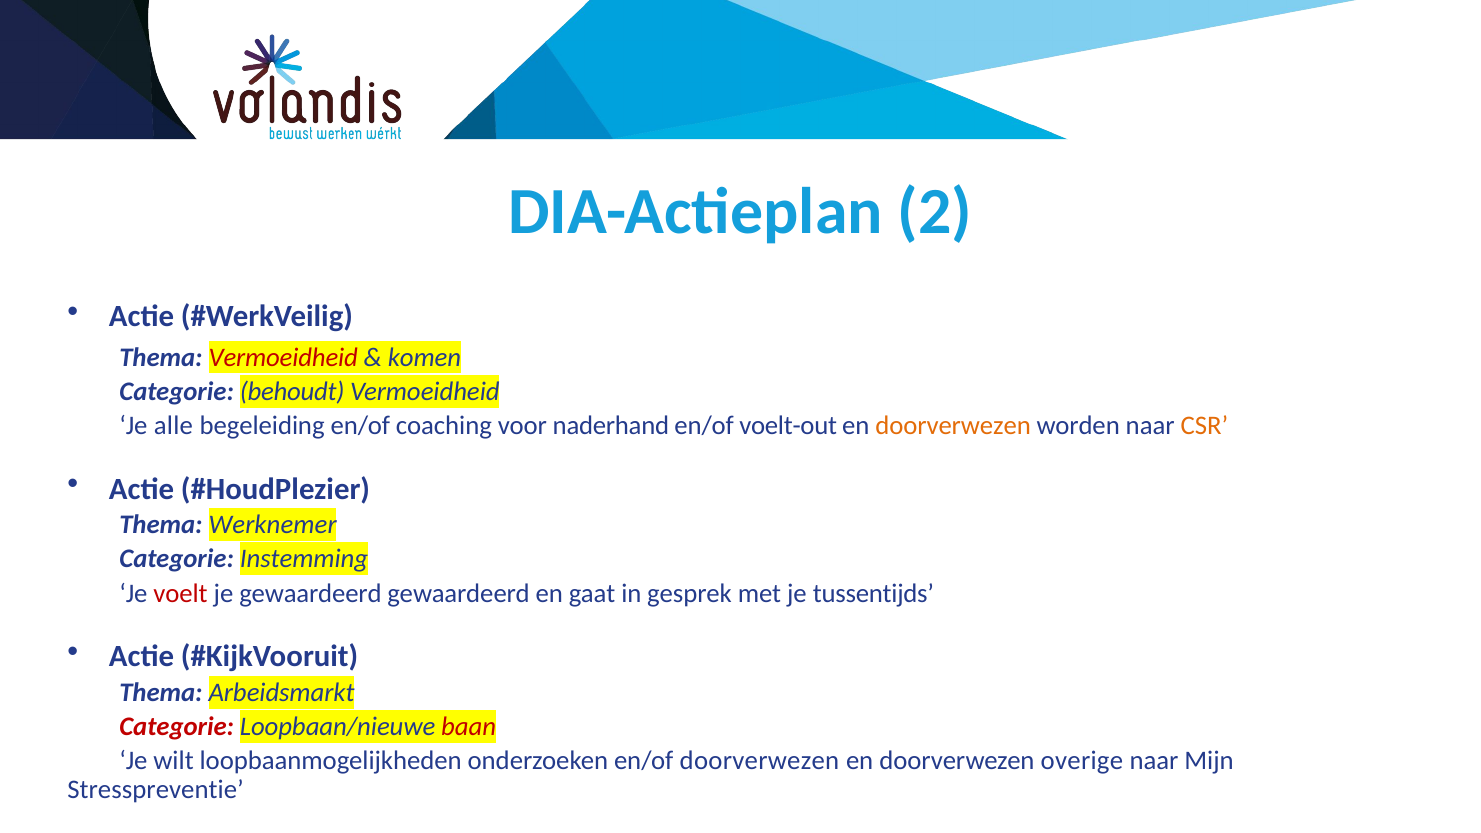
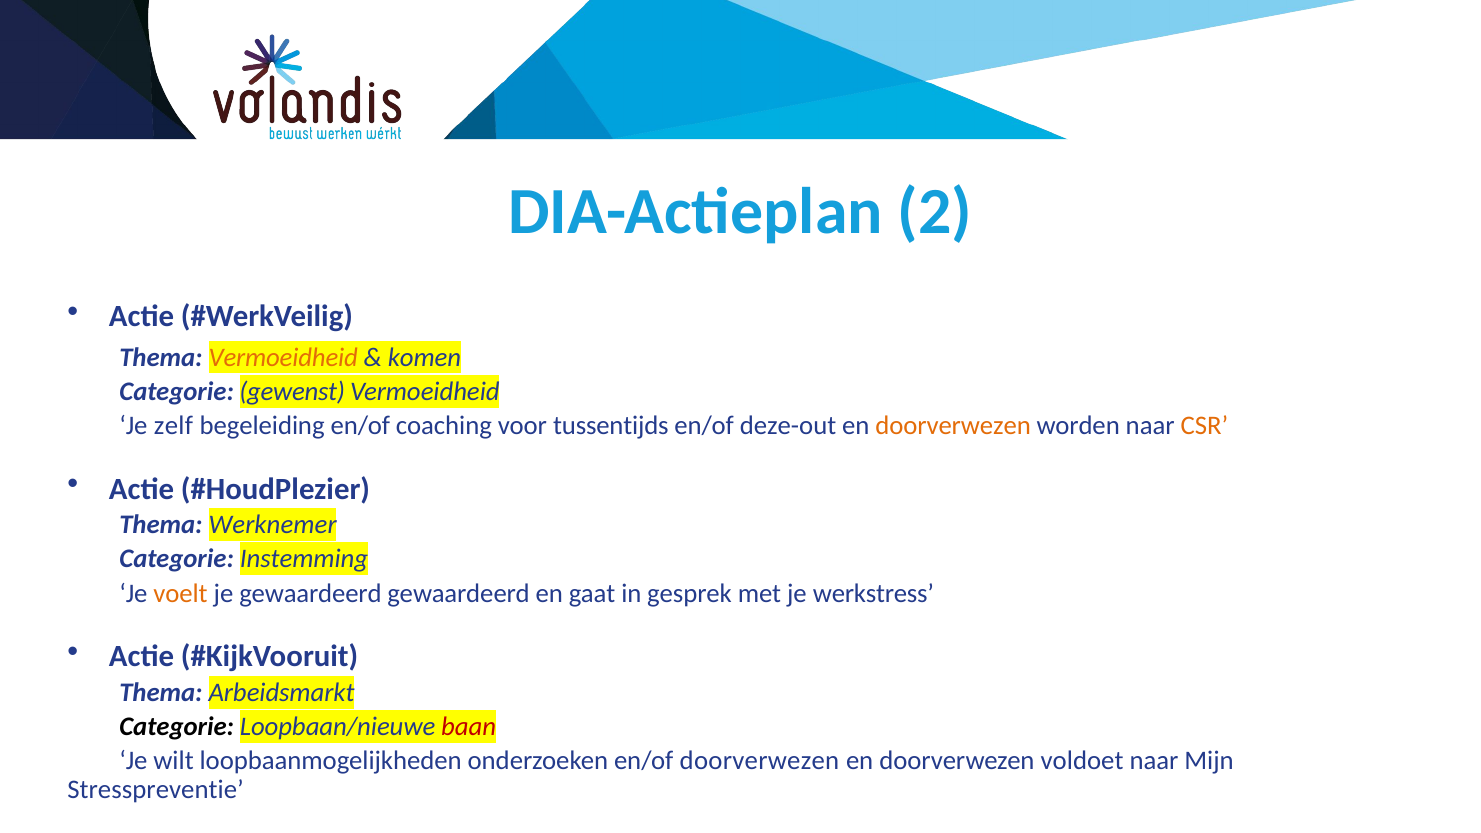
Vermoeidheid at (283, 357) colour: red -> orange
behoudt: behoudt -> gewenst
alle: alle -> zelf
naderhand: naderhand -> tussentijds
voelt-out: voelt-out -> deze-out
voelt colour: red -> orange
tussentijds: tussentijds -> werkstress
Categorie at (177, 727) colour: red -> black
overige: overige -> voldoet
